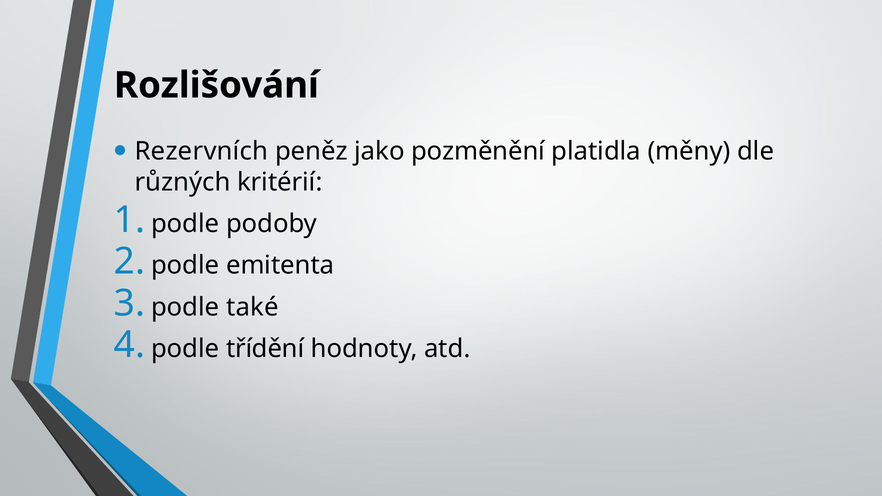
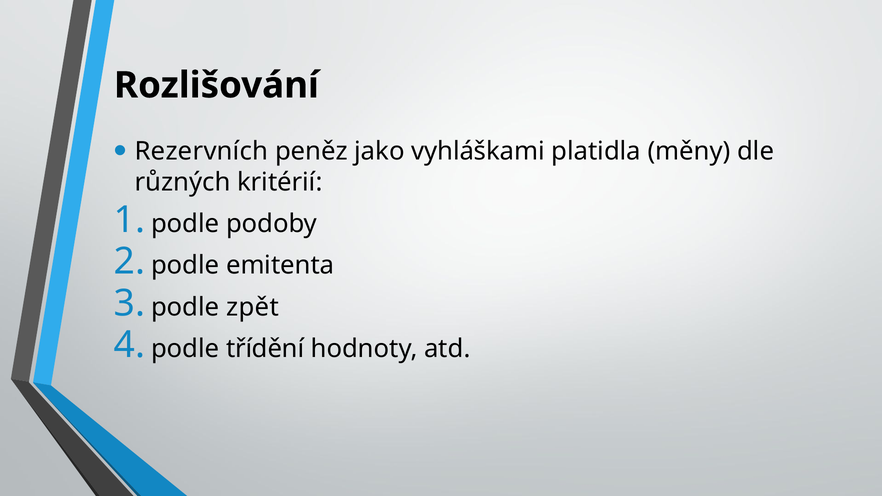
pozměnění: pozměnění -> vyhláškami
také: také -> zpět
